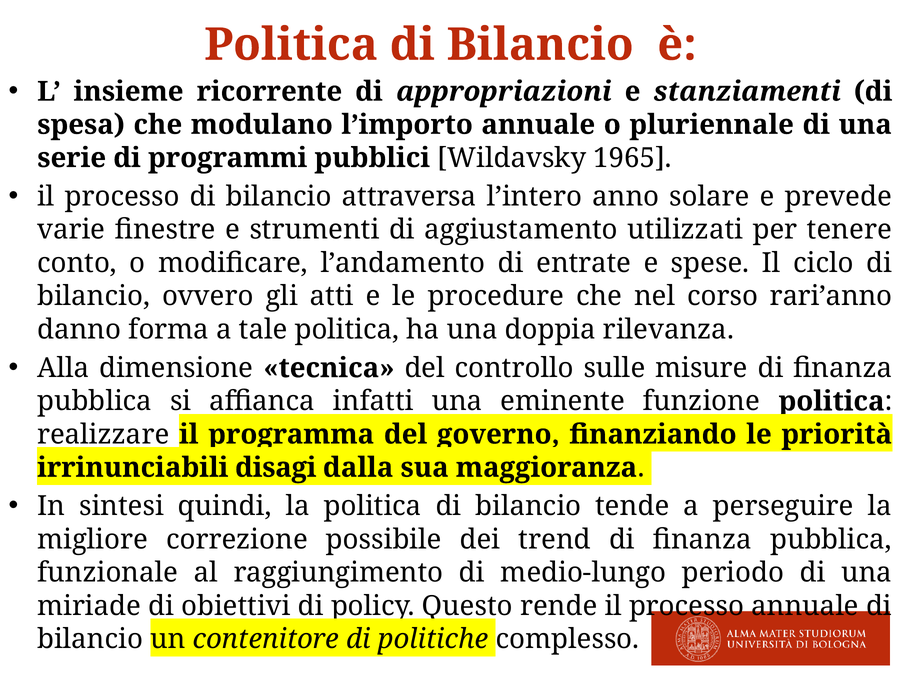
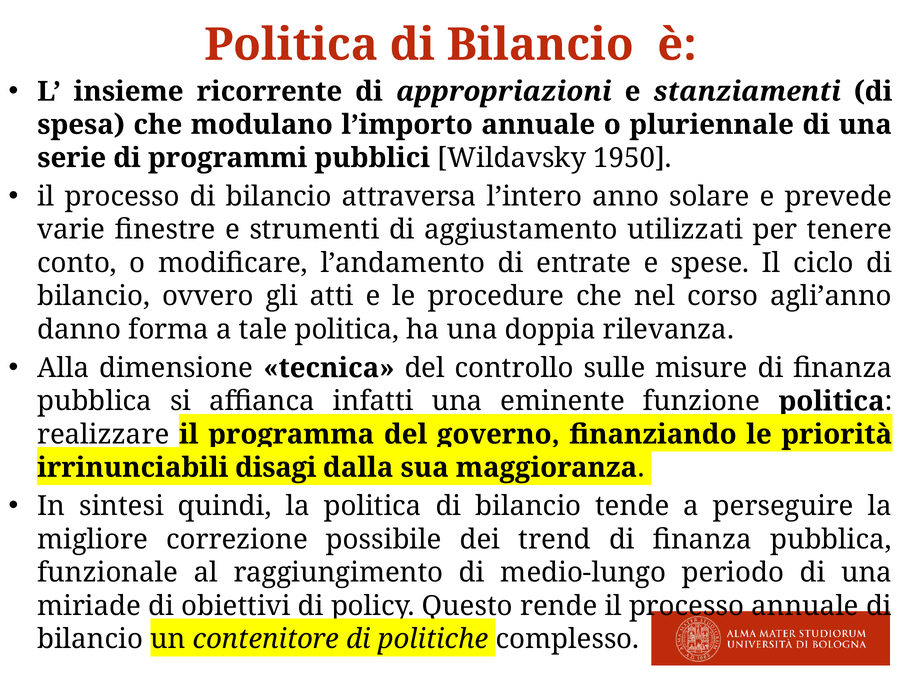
1965: 1965 -> 1950
rari’anno: rari’anno -> agli’anno
